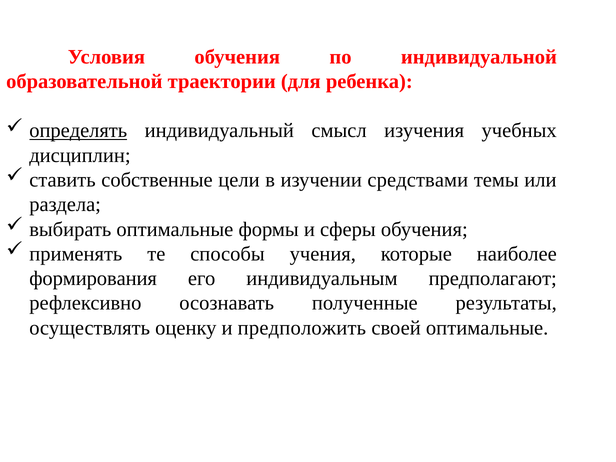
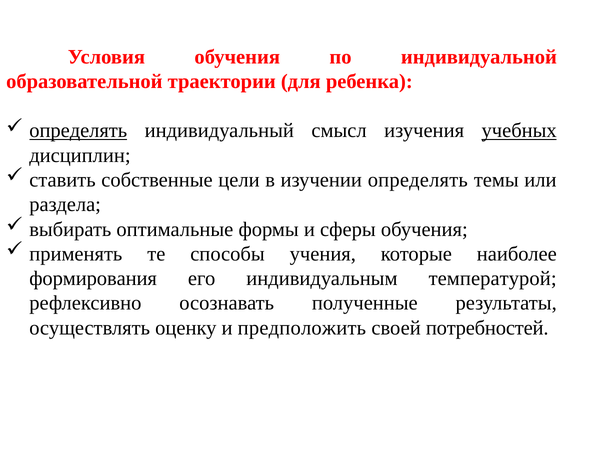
учебных underline: none -> present
изучении средствами: средствами -> определять
предполагают: предполагают -> температурой
своей оптимальные: оптимальные -> потребностей
